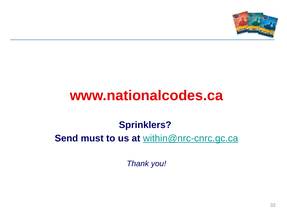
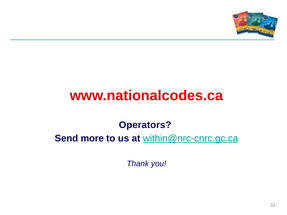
Sprinklers: Sprinklers -> Operators
must: must -> more
